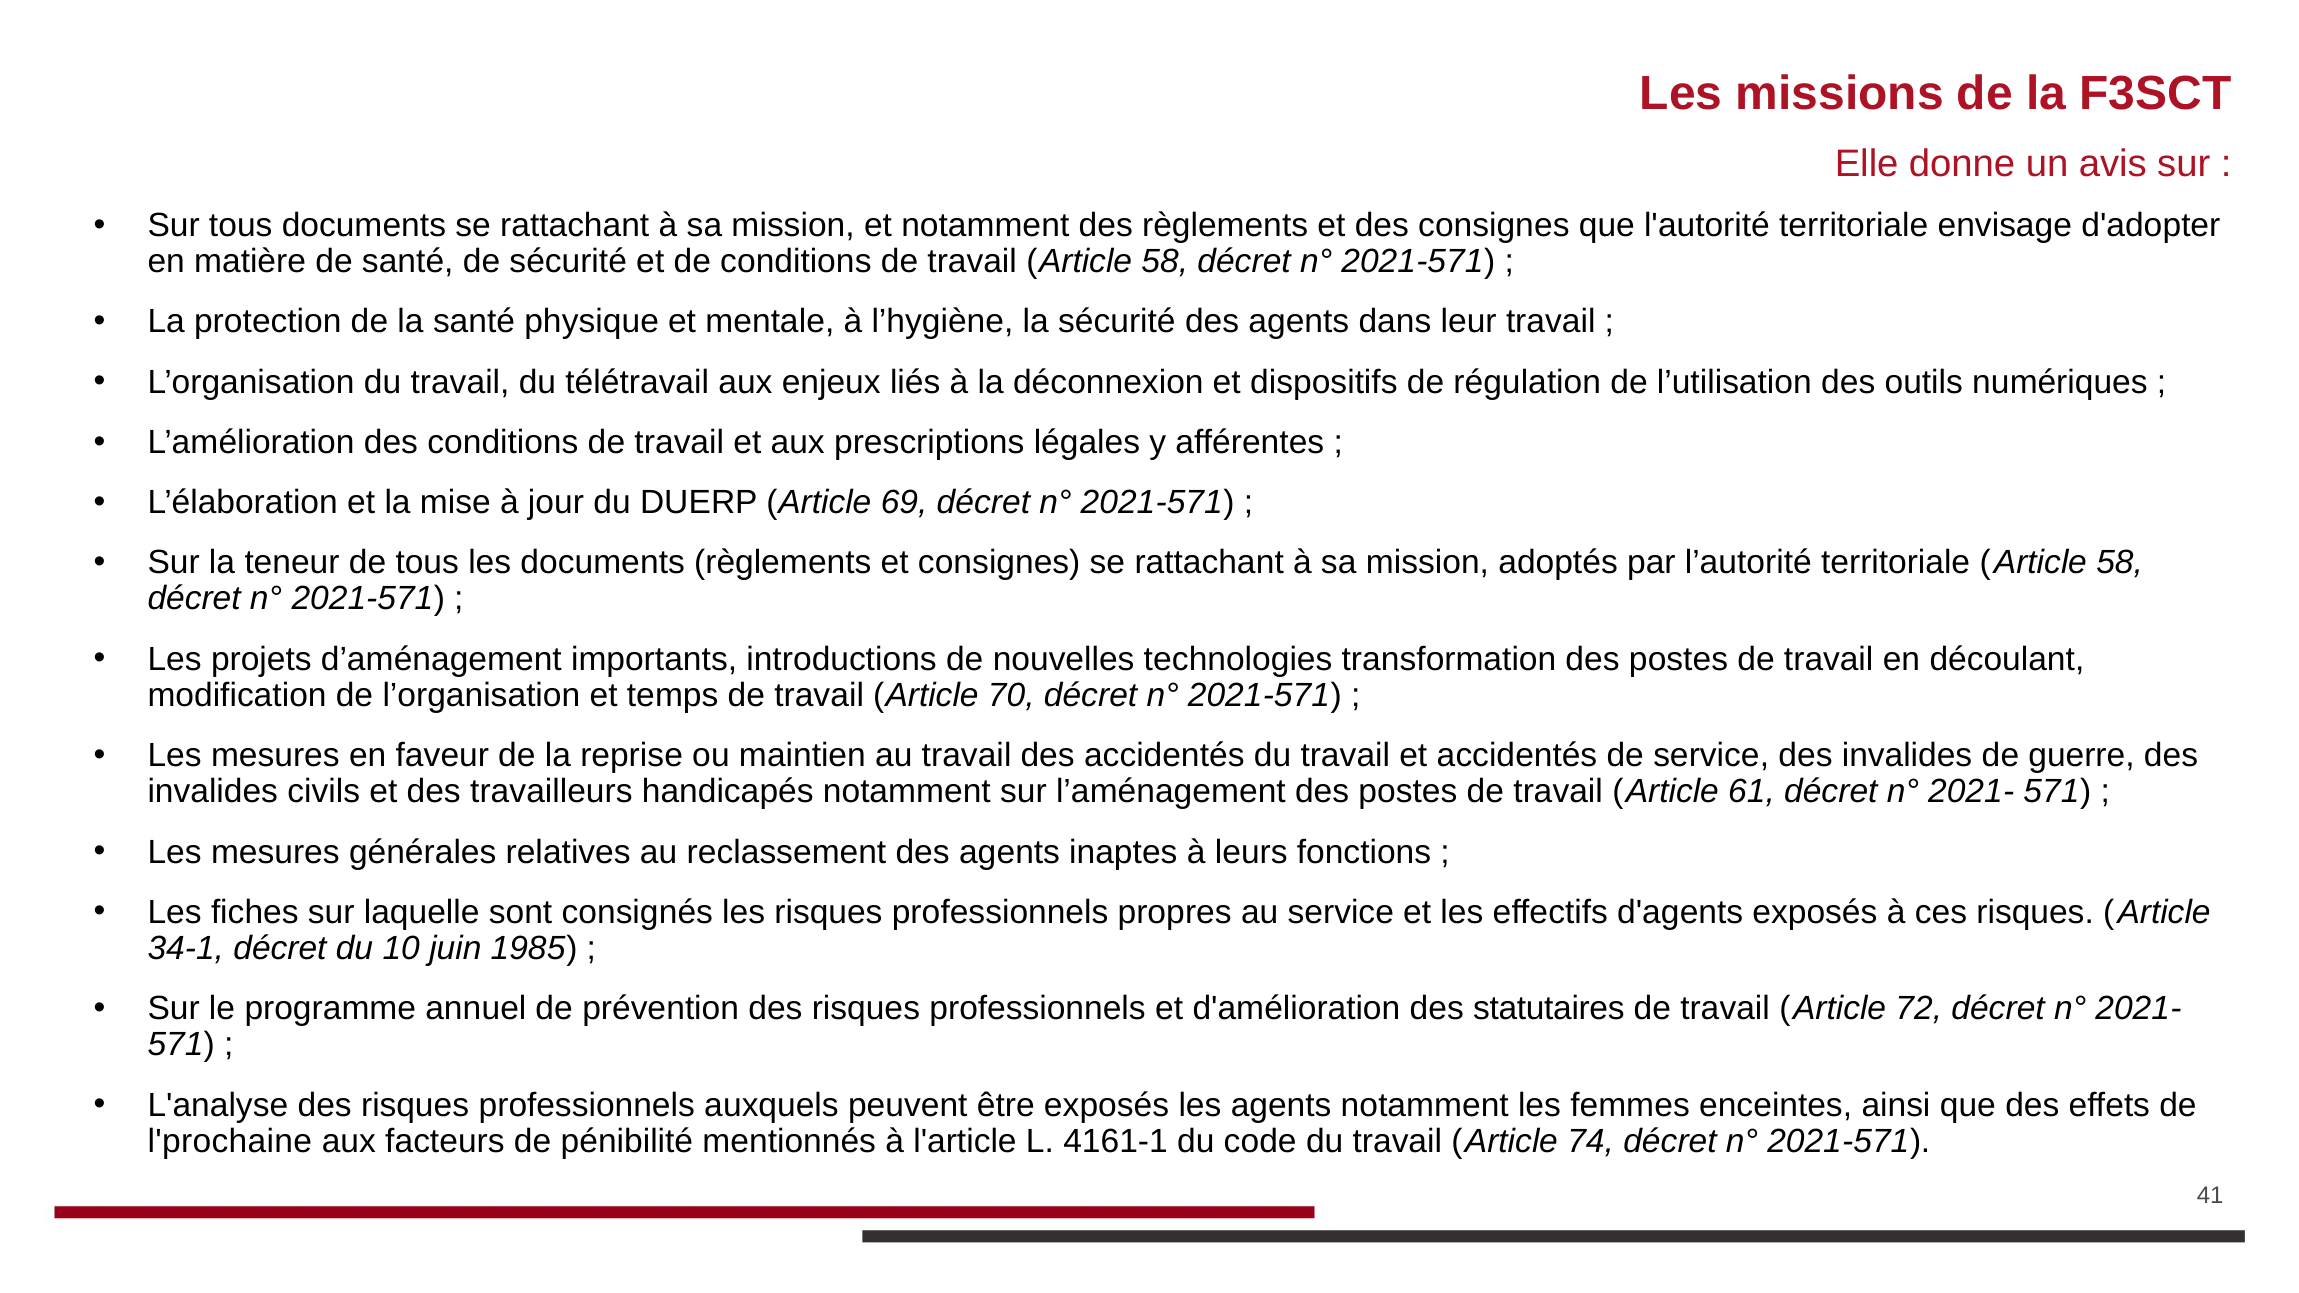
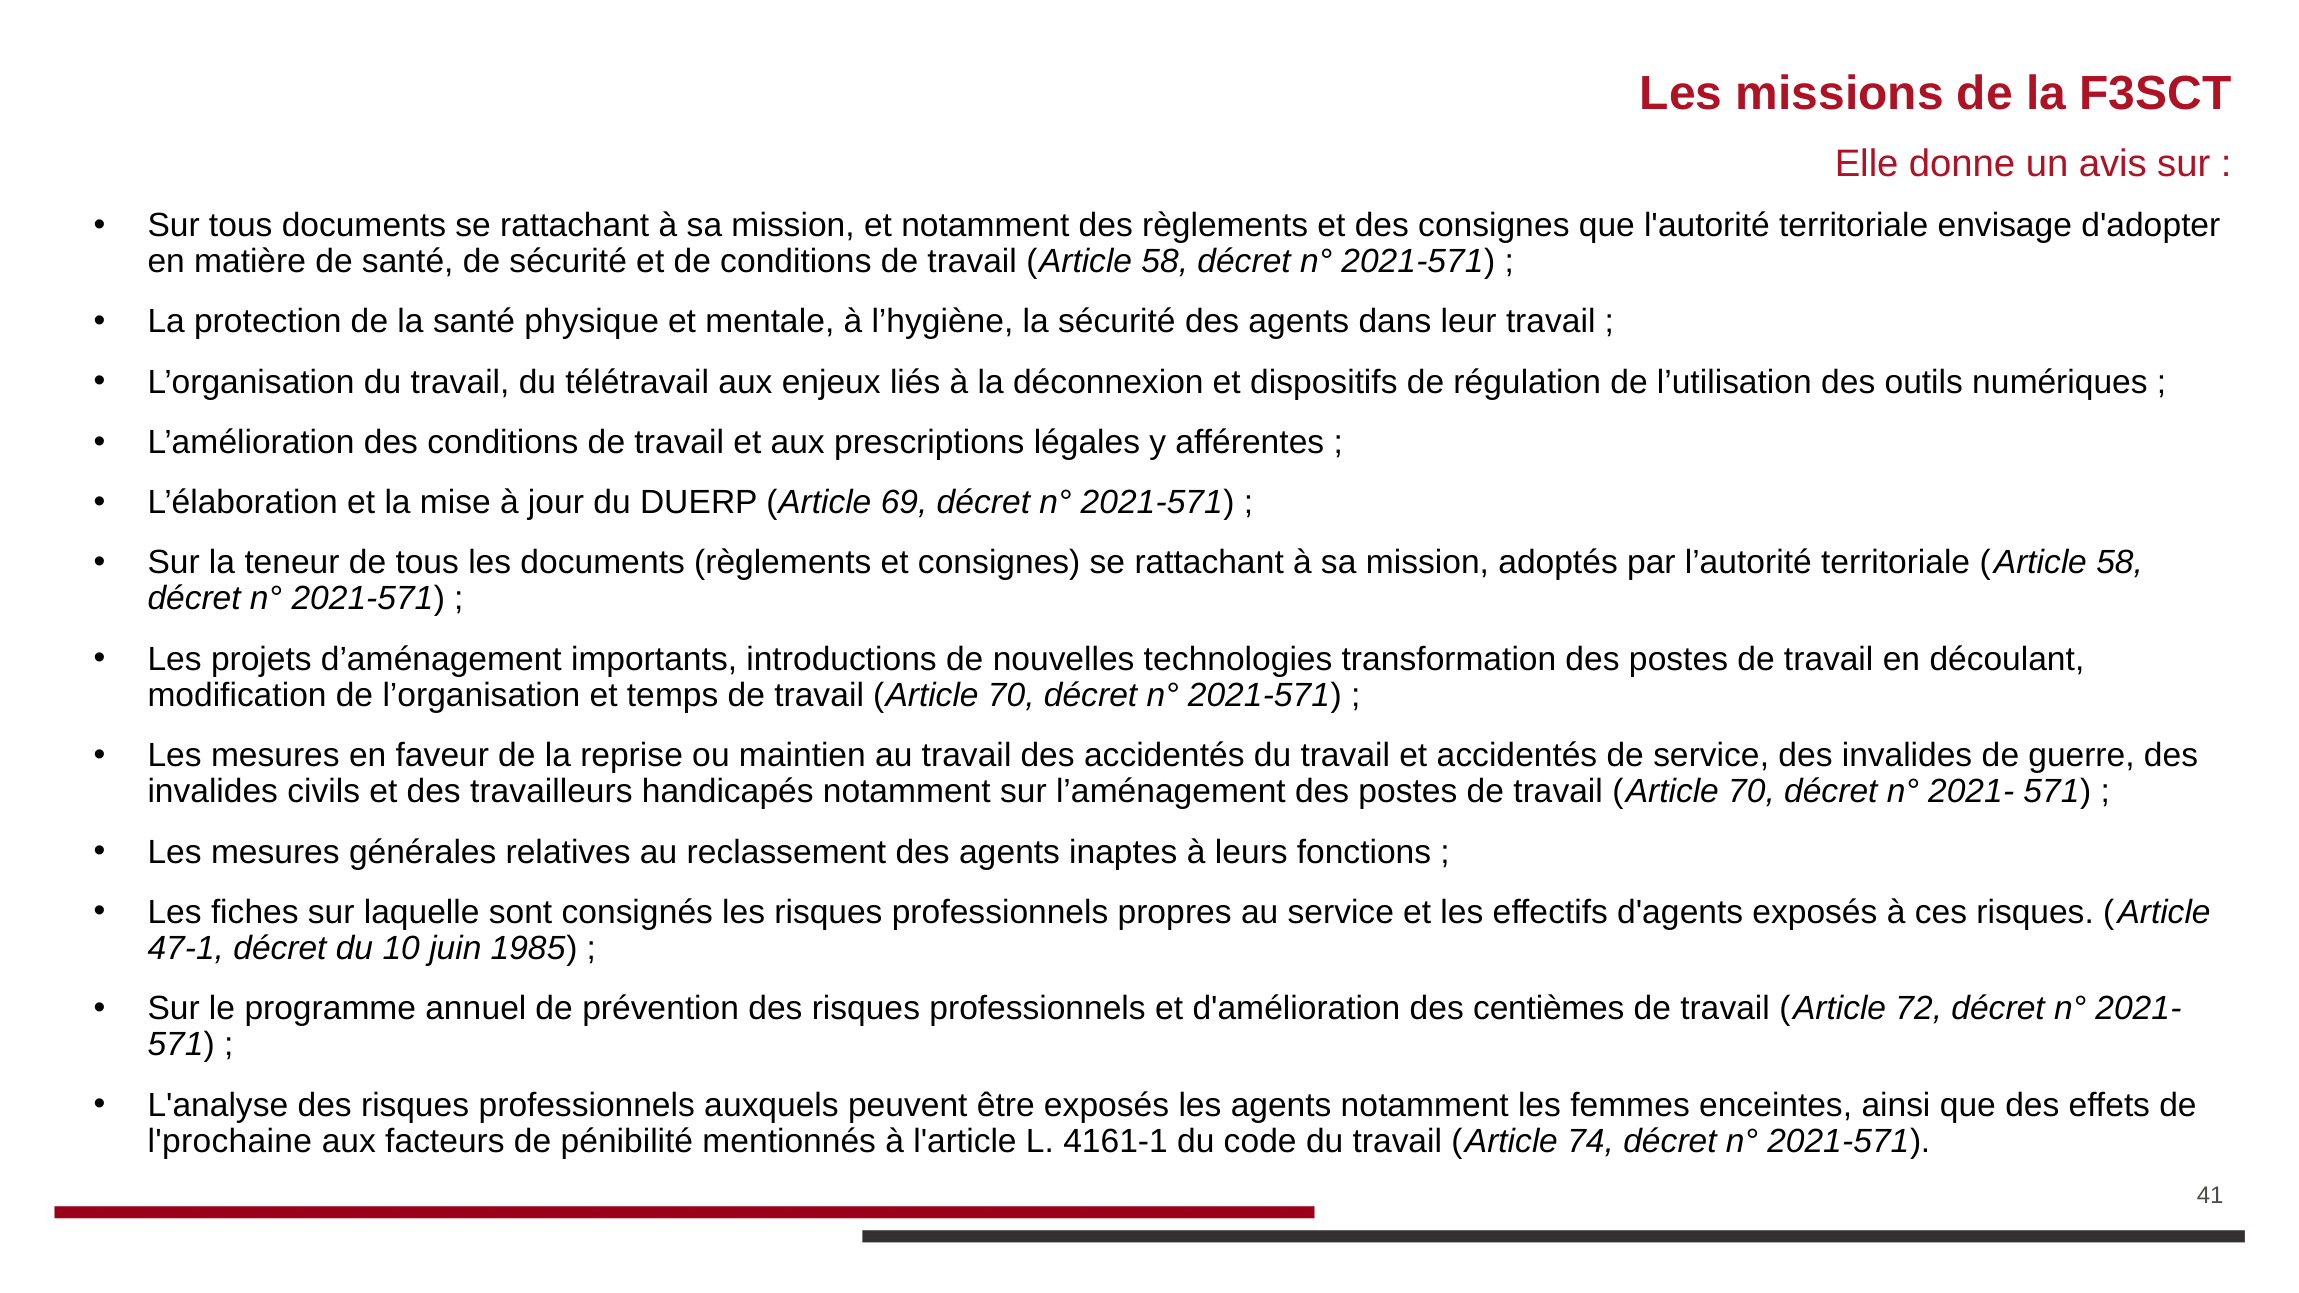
61 at (1752, 792): 61 -> 70
34-1: 34-1 -> 47-1
statutaires: statutaires -> centièmes
